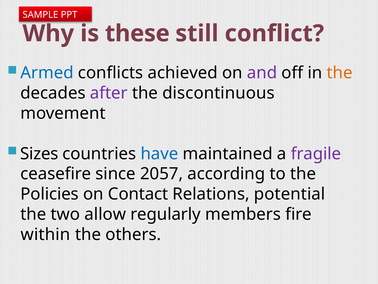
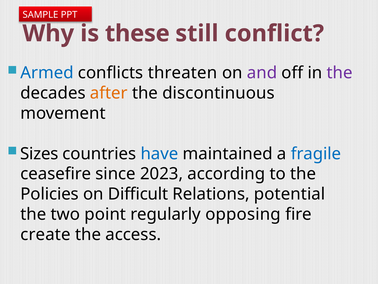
achieved: achieved -> threaten
the at (340, 73) colour: orange -> purple
after colour: purple -> orange
fragile colour: purple -> blue
2057: 2057 -> 2023
Contact: Contact -> Difficult
allow: allow -> point
members: members -> opposing
within: within -> create
others: others -> access
